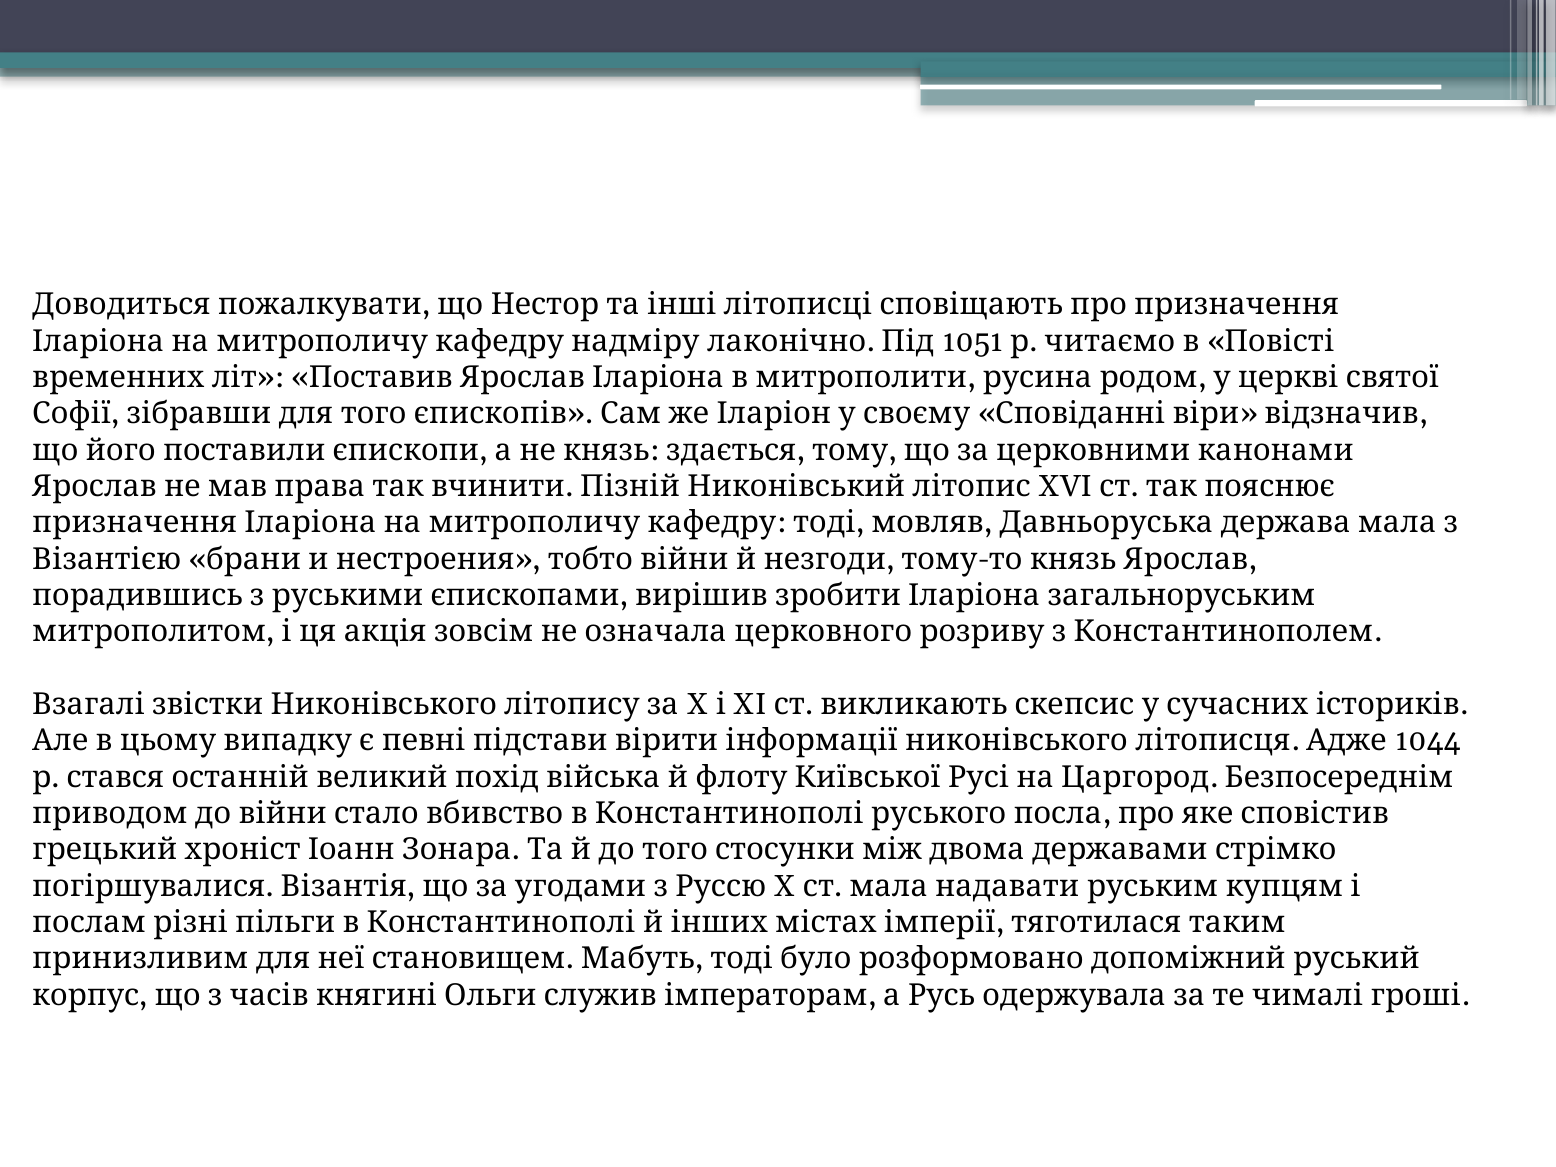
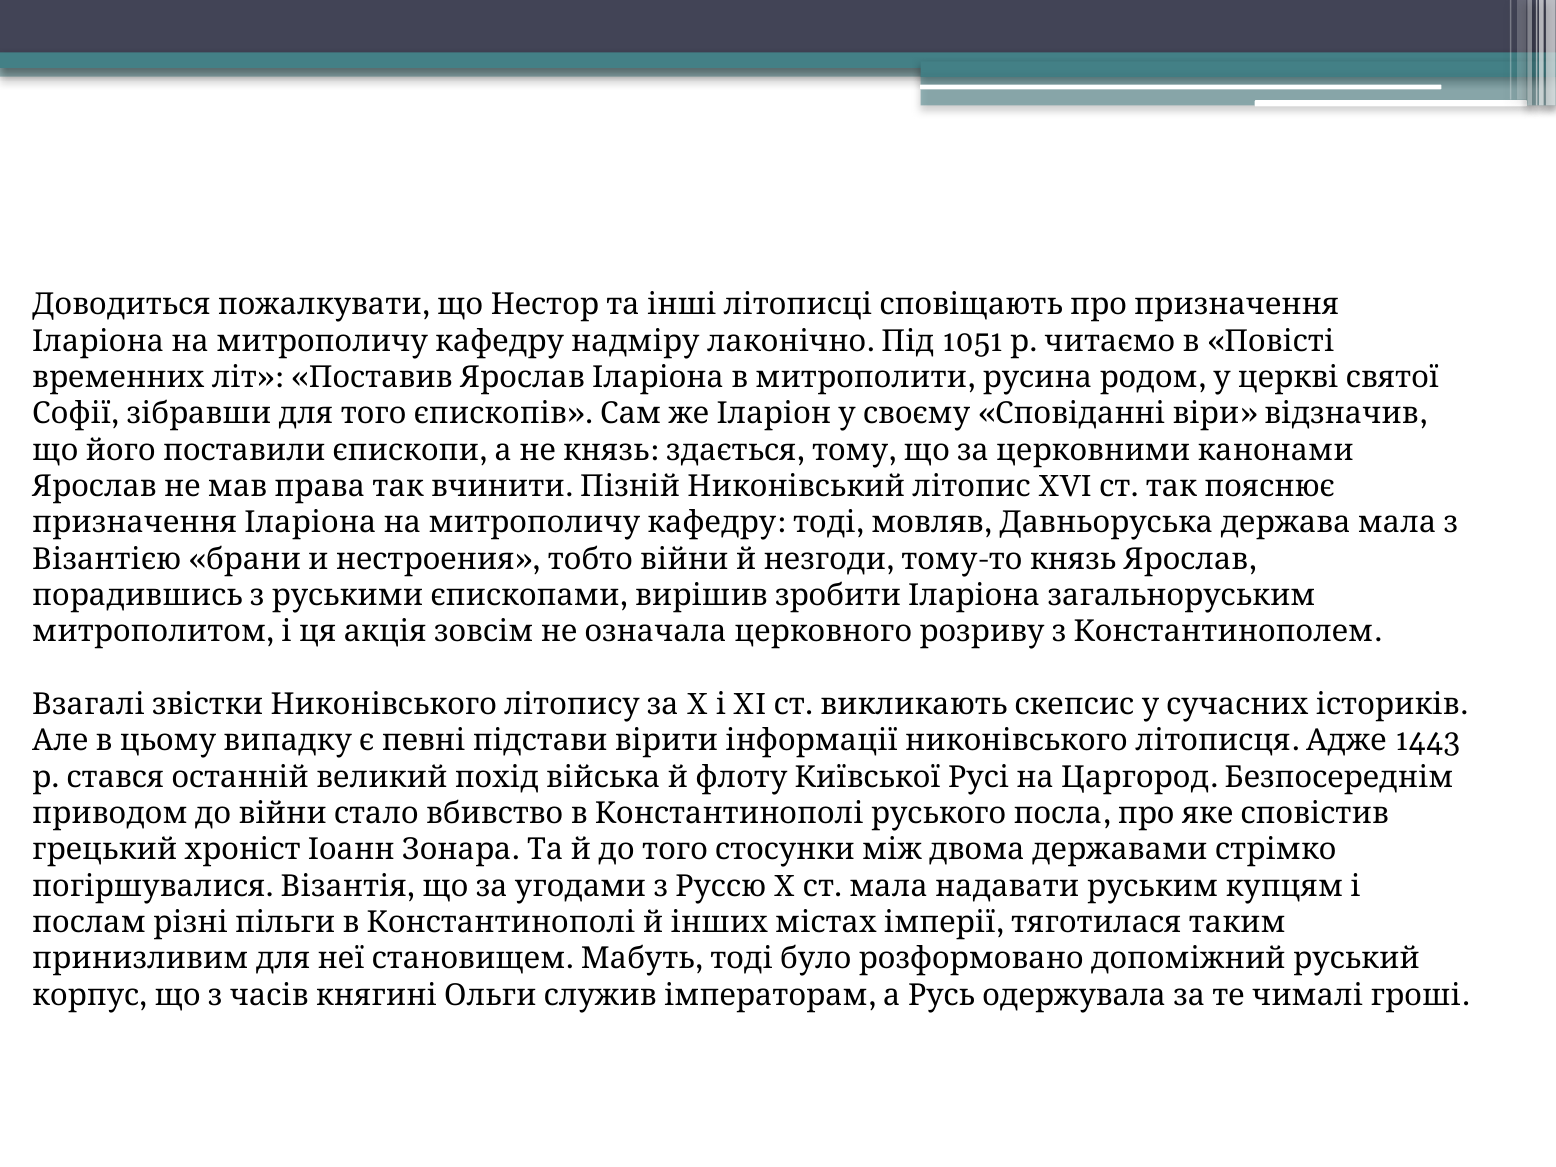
1044: 1044 -> 1443
